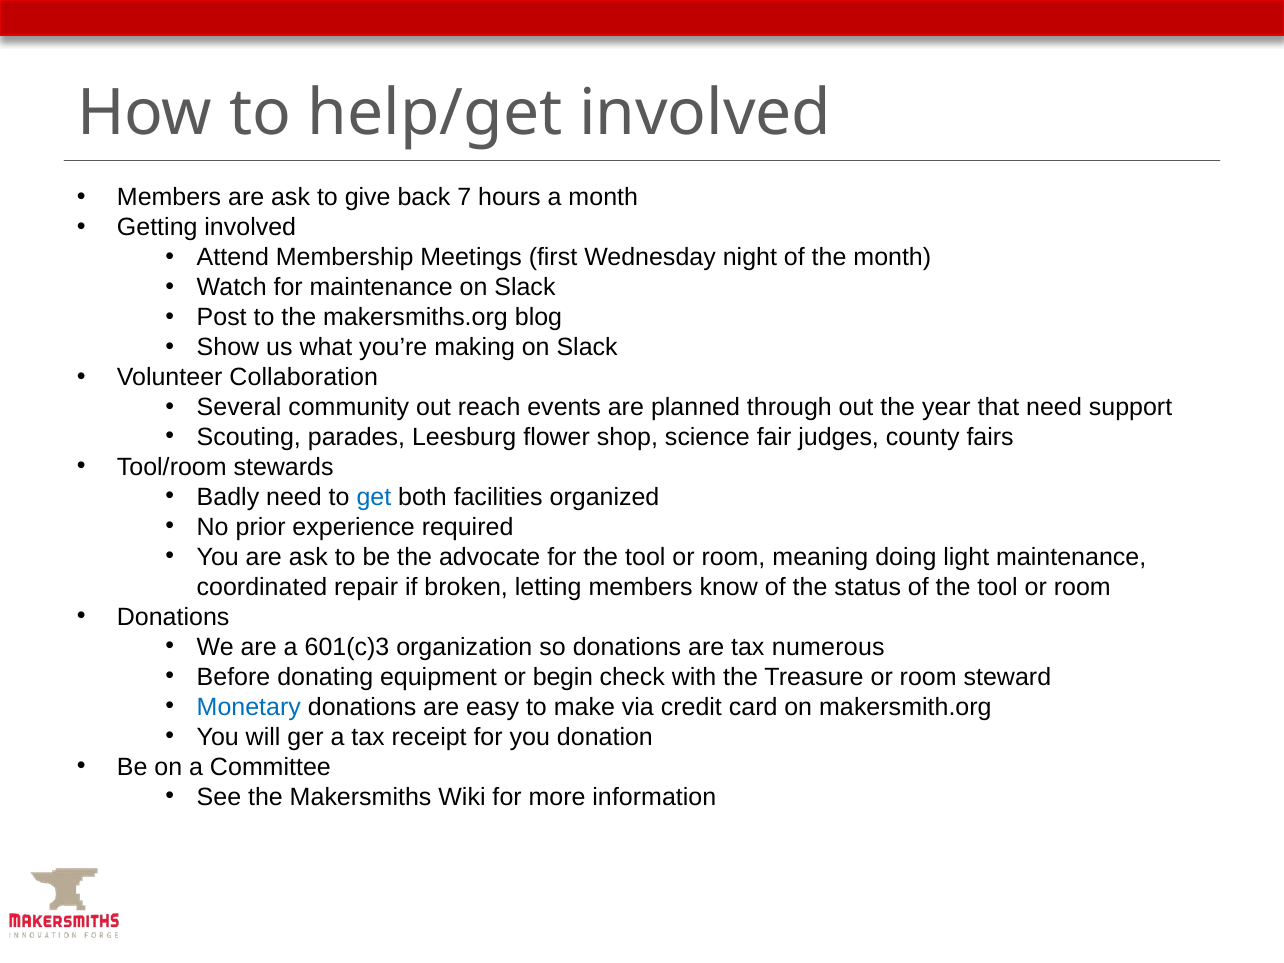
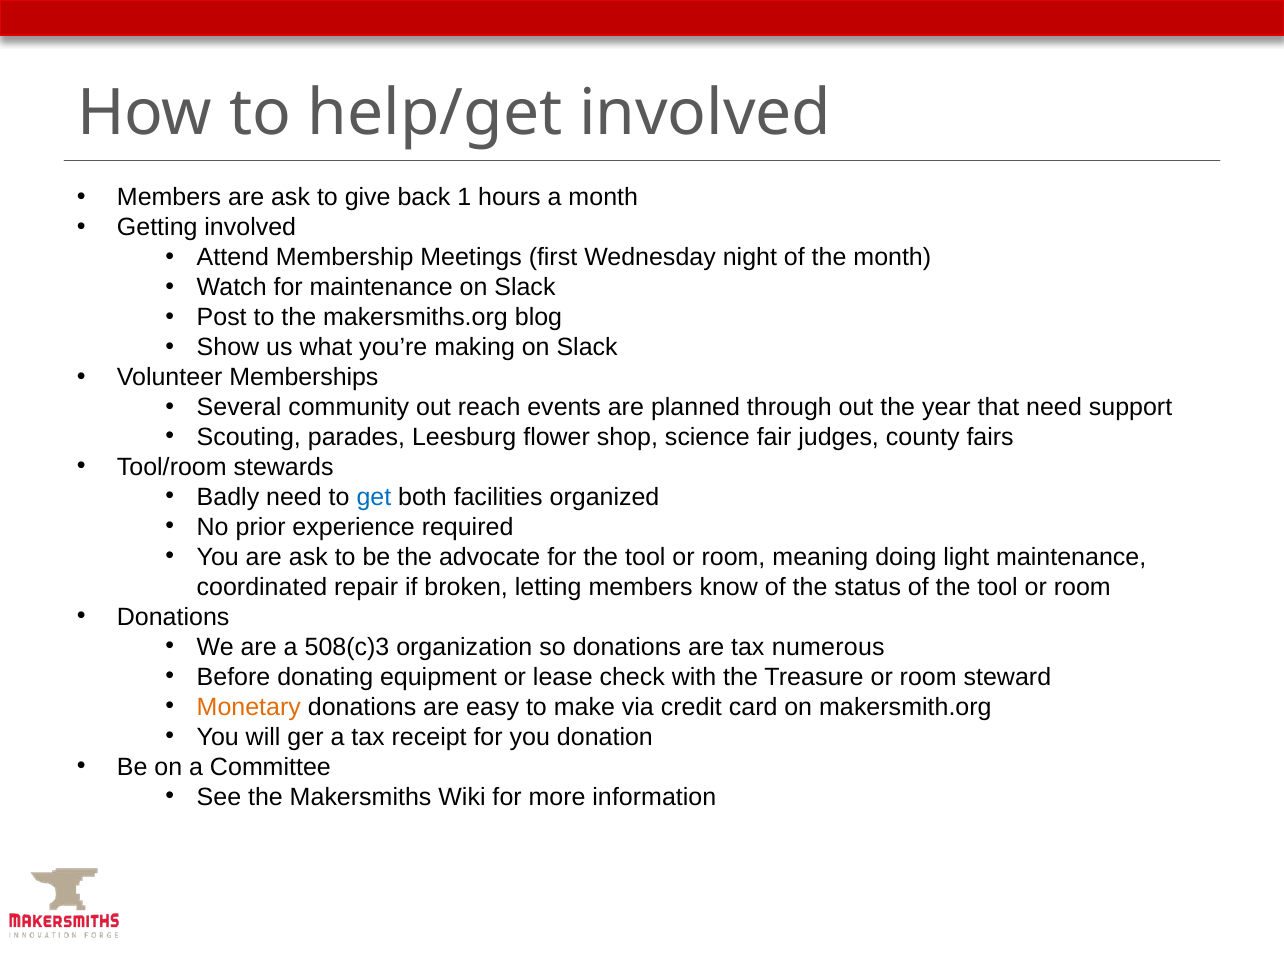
7: 7 -> 1
Collaboration: Collaboration -> Memberships
601(c)3: 601(c)3 -> 508(c)3
begin: begin -> lease
Monetary colour: blue -> orange
